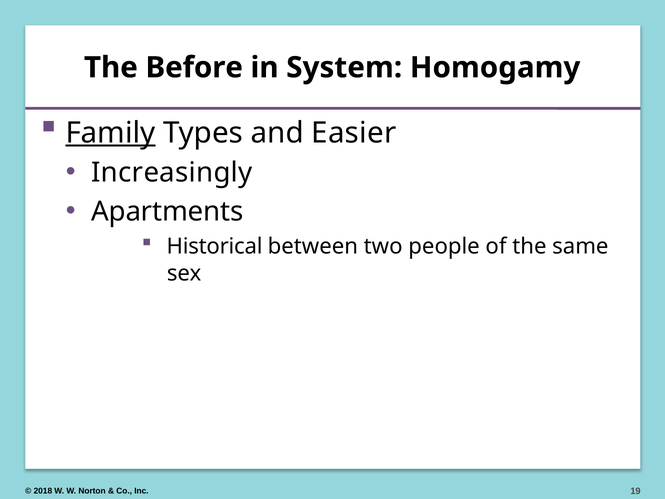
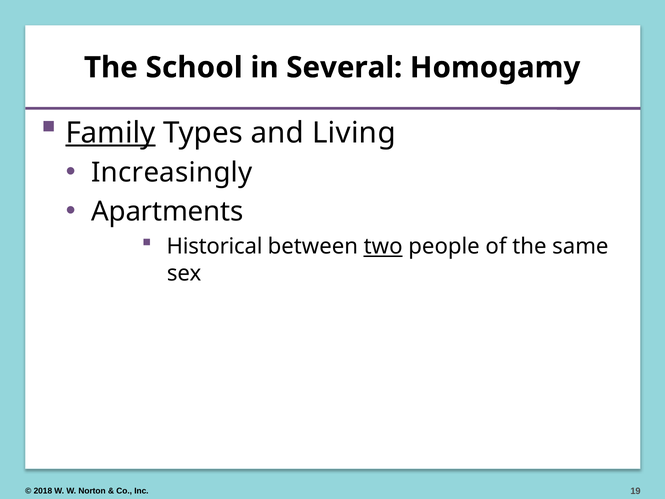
Before: Before -> School
System: System -> Several
Easier: Easier -> Living
two underline: none -> present
